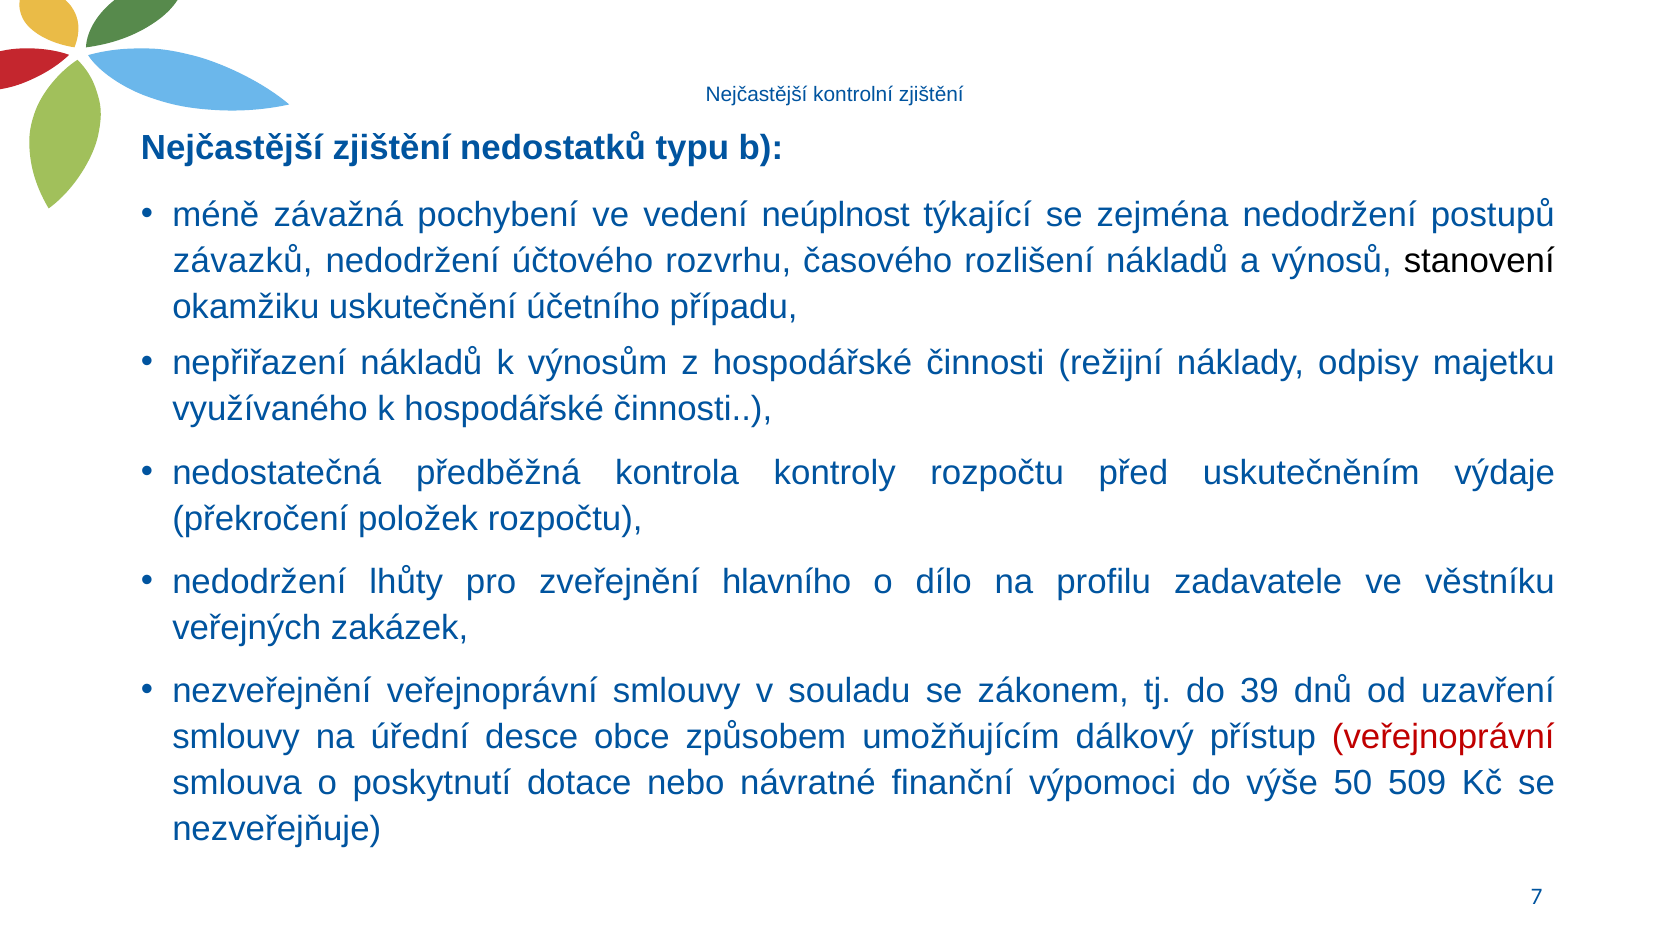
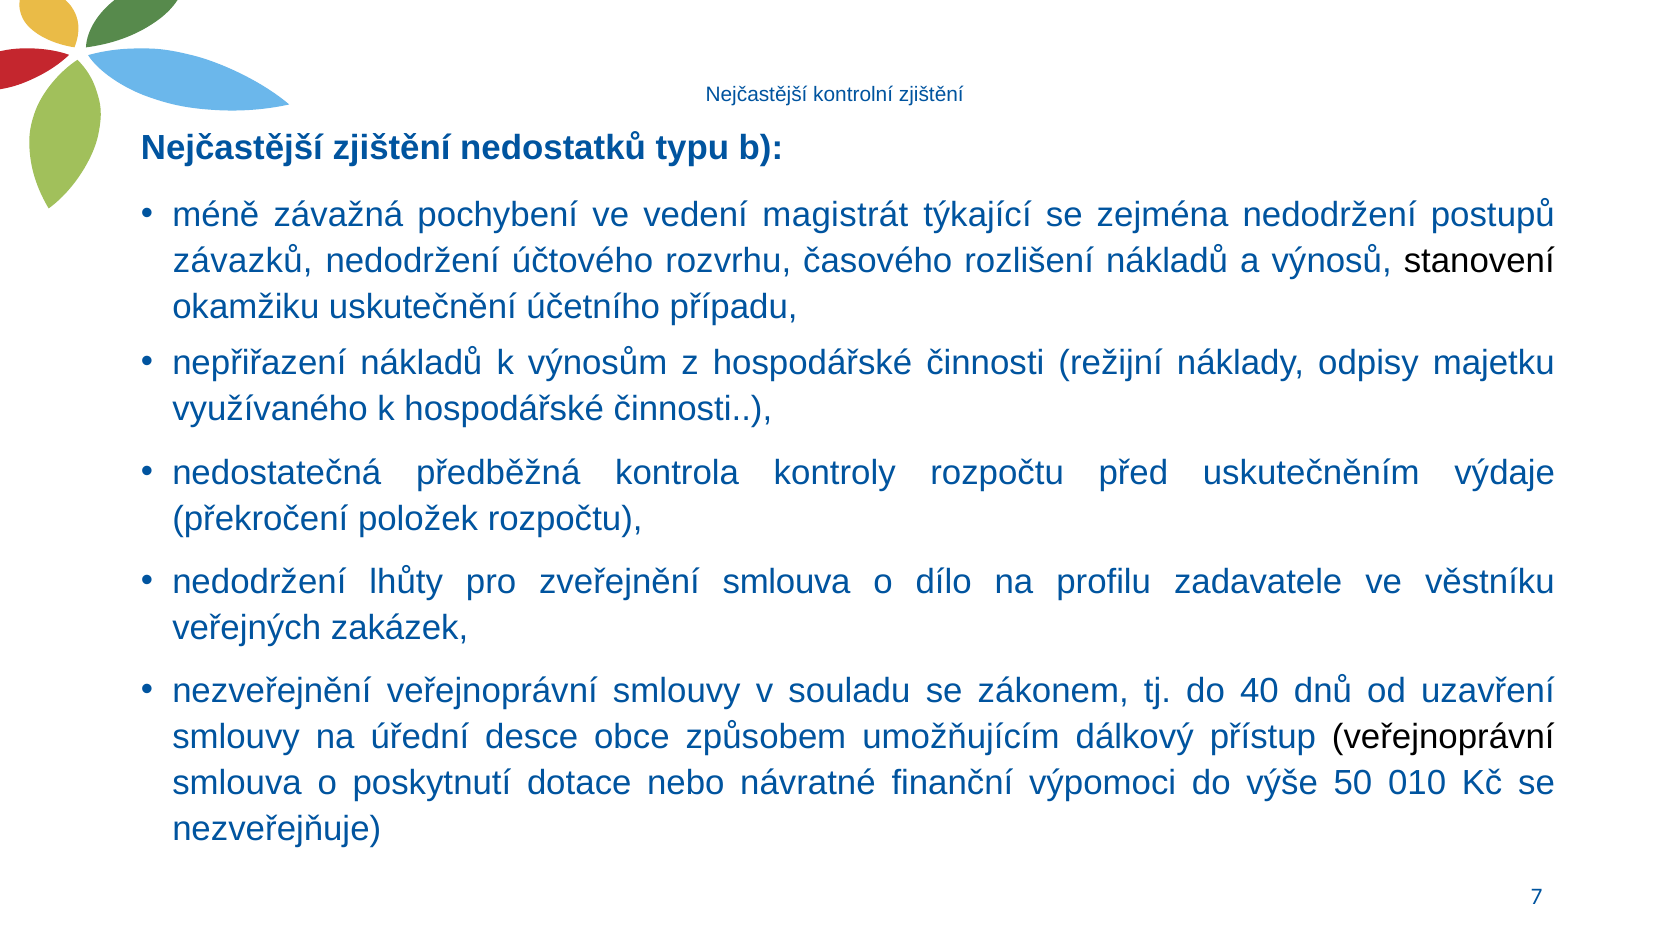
neúplnost: neúplnost -> magistrát
zveřejnění hlavního: hlavního -> smlouva
39: 39 -> 40
veřejnoprávní at (1443, 737) colour: red -> black
509: 509 -> 010
